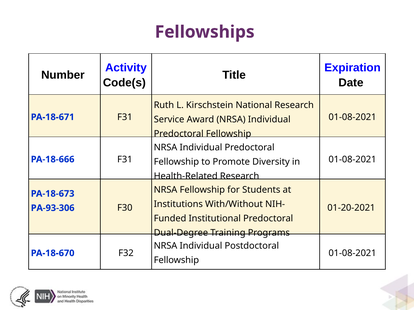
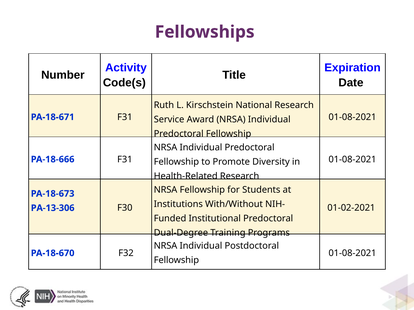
01-20-2021: 01-20-2021 -> 01-02-2021
PA-93-306: PA-93-306 -> PA-13-306
